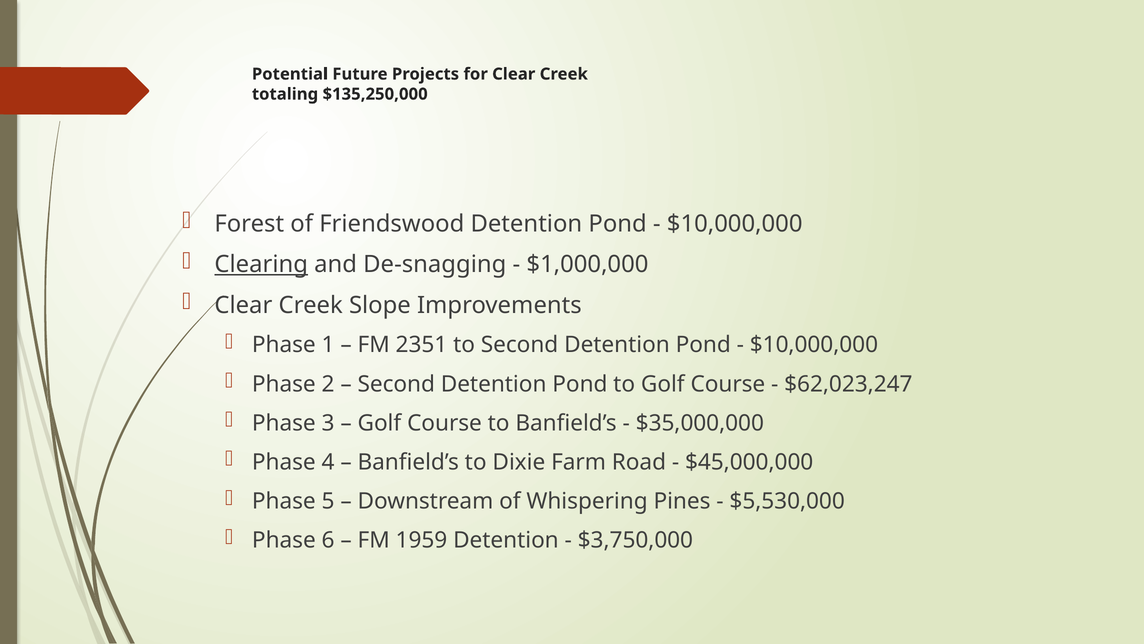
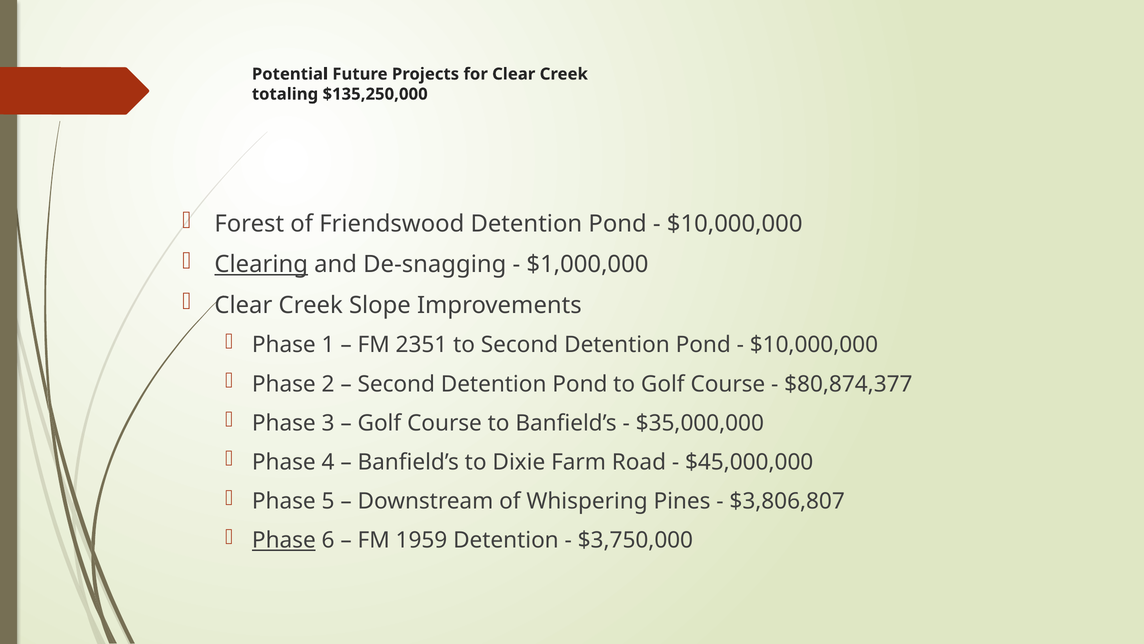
$62,023,247: $62,023,247 -> $80,874,377
$5,530,000: $5,530,000 -> $3,806,807
Phase at (284, 540) underline: none -> present
